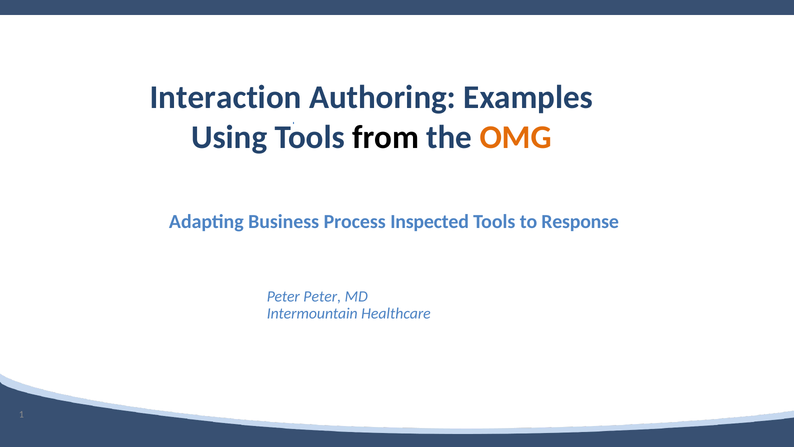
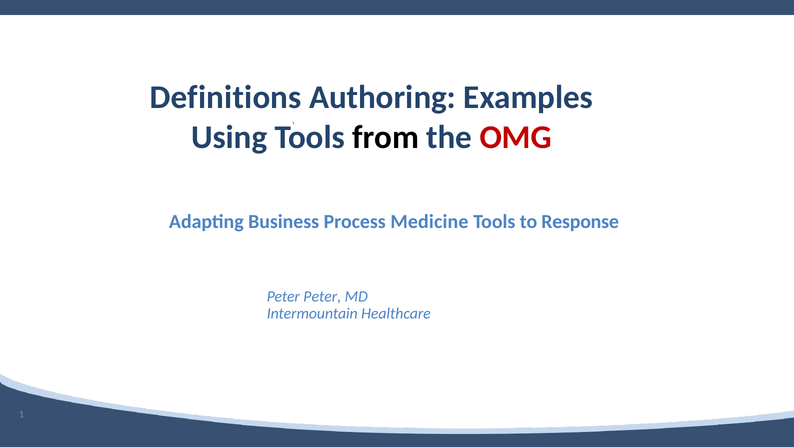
Interaction: Interaction -> Definitions
OMG colour: orange -> red
Inspected: Inspected -> Medicine
